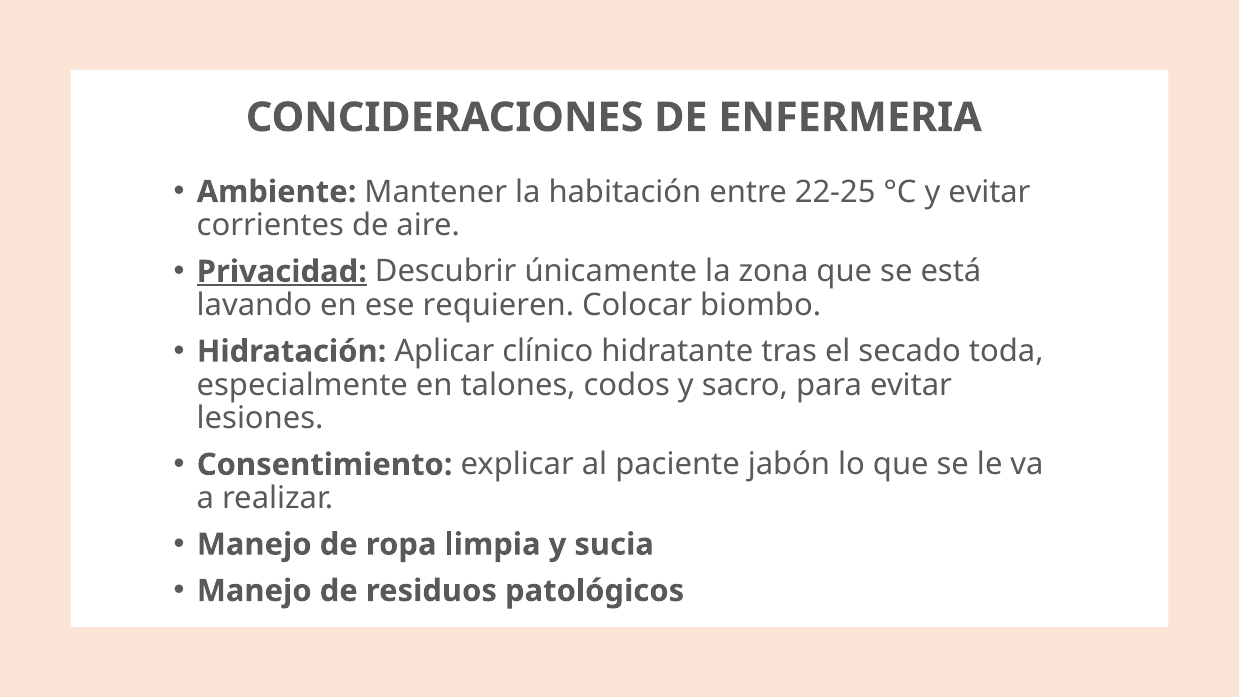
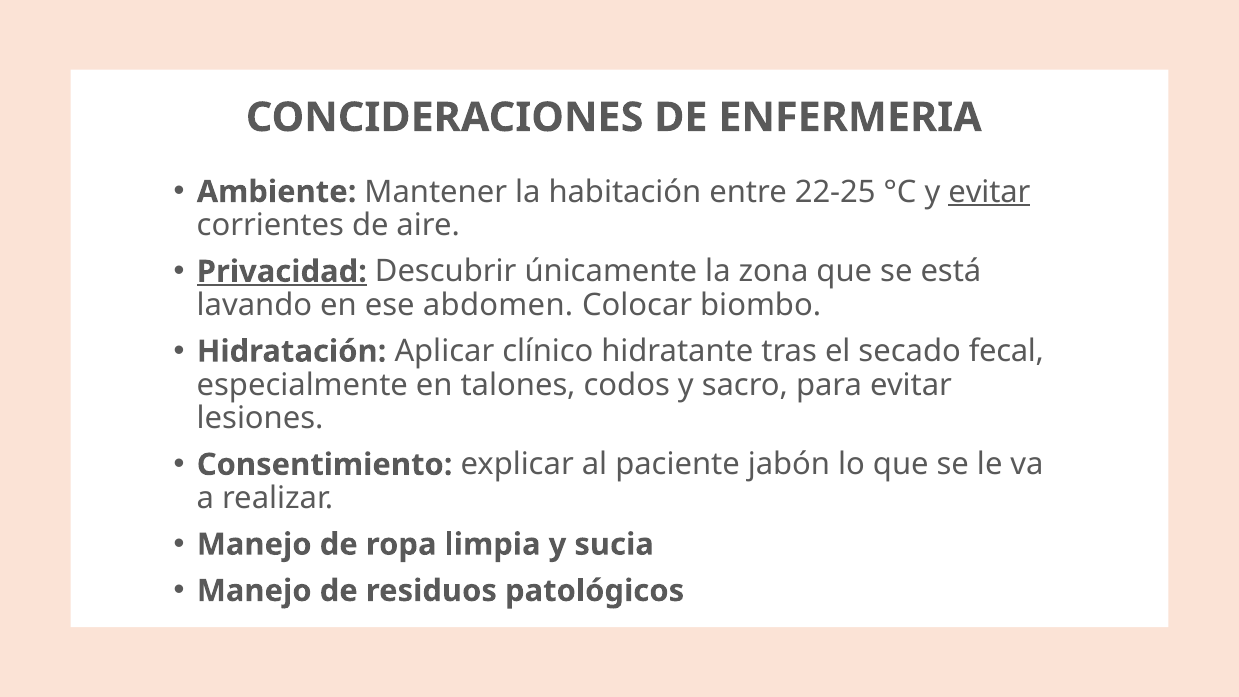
evitar at (989, 192) underline: none -> present
requieren: requieren -> abdomen
toda: toda -> fecal
